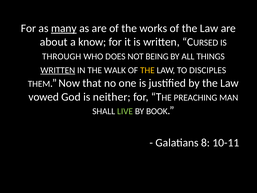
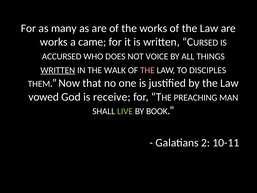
many underline: present -> none
about at (54, 42): about -> works
know: know -> came
THROUGH: THROUGH -> ACCURSED
BEING: BEING -> VOICE
THE at (147, 70) colour: yellow -> pink
neither: neither -> receive
8: 8 -> 2
